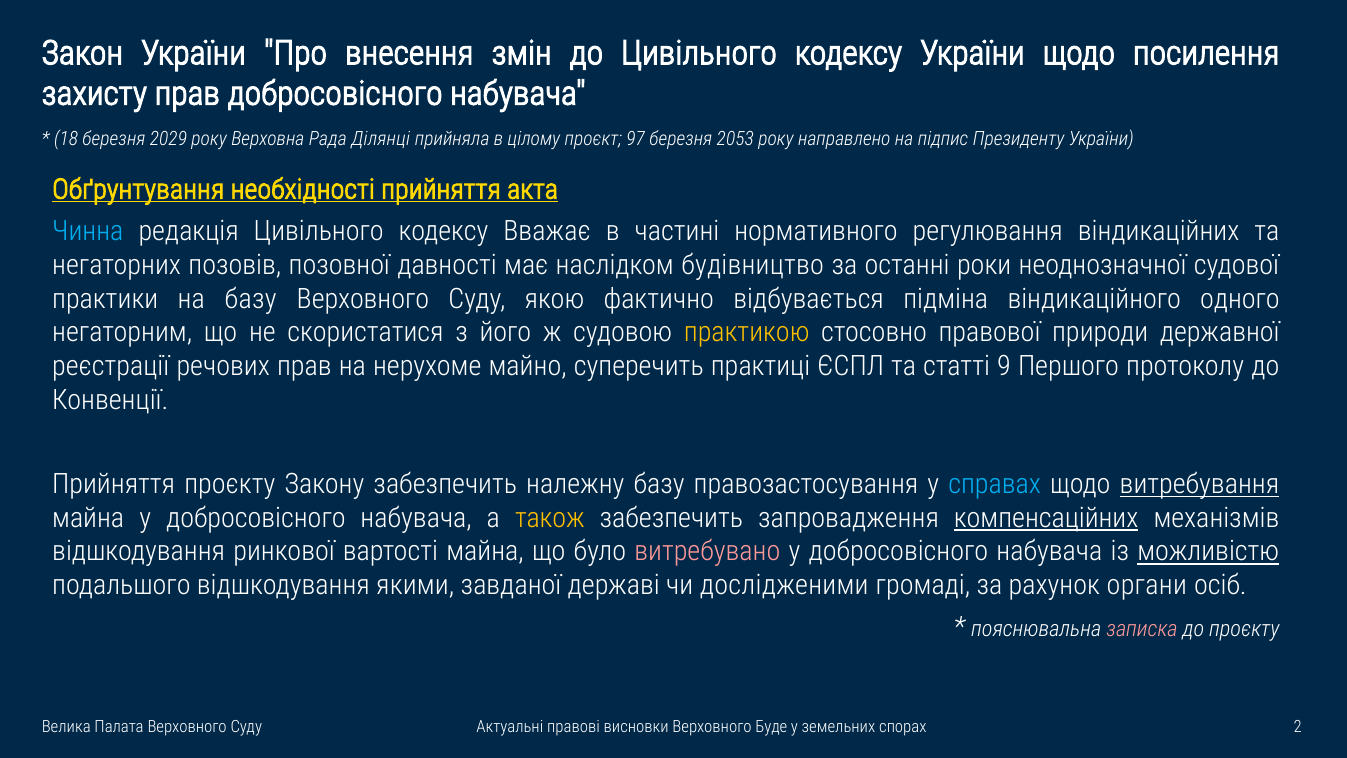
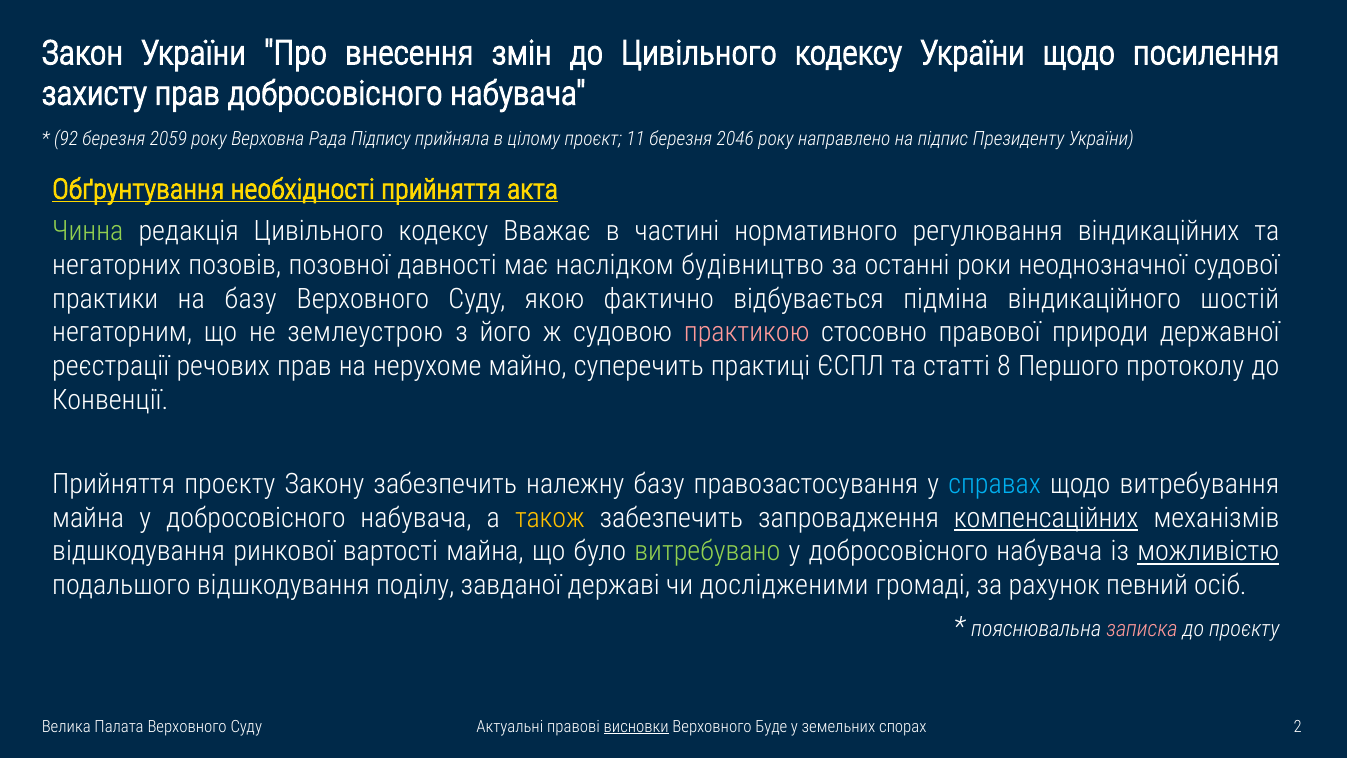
18: 18 -> 92
2029: 2029 -> 2059
Ділянці: Ділянці -> Підпису
97: 97 -> 11
2053: 2053 -> 2046
Чинна colour: light blue -> light green
одного: одного -> шостій
скористатися: скористатися -> землеустрою
практикою colour: yellow -> pink
9: 9 -> 8
витребування underline: present -> none
витребувано colour: pink -> light green
якими: якими -> поділу
органи: органи -> певний
висновки underline: none -> present
